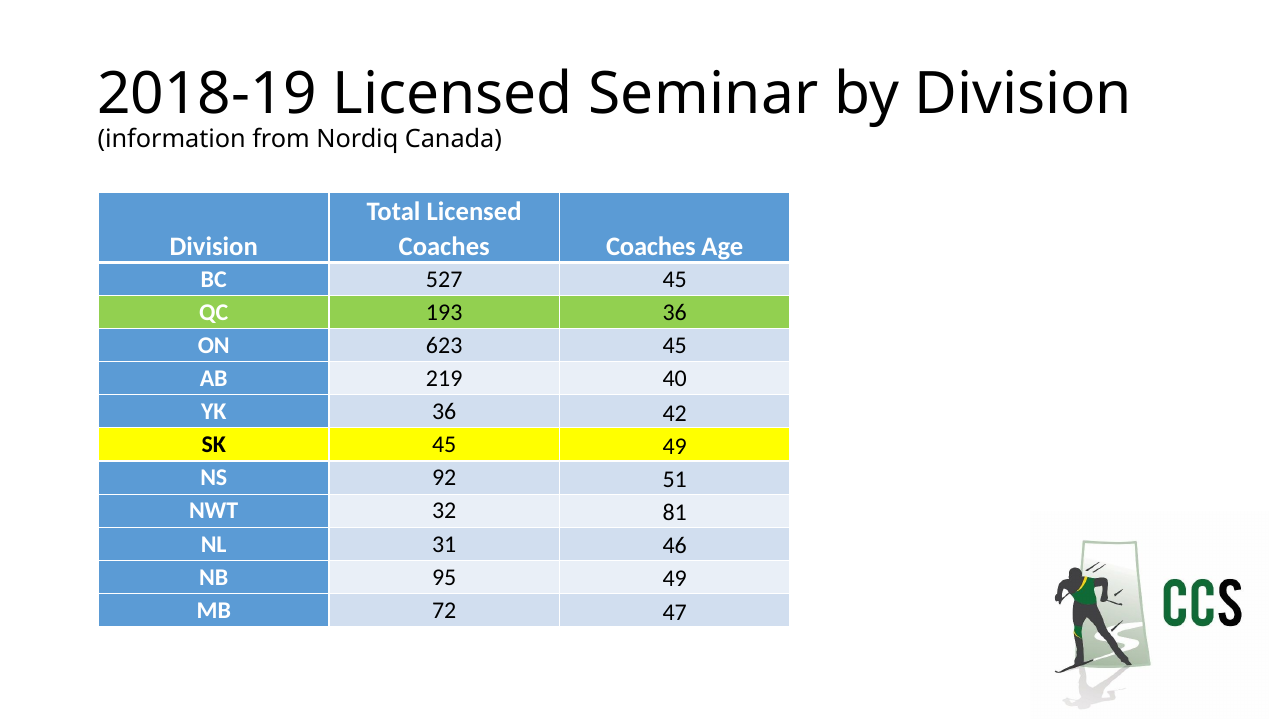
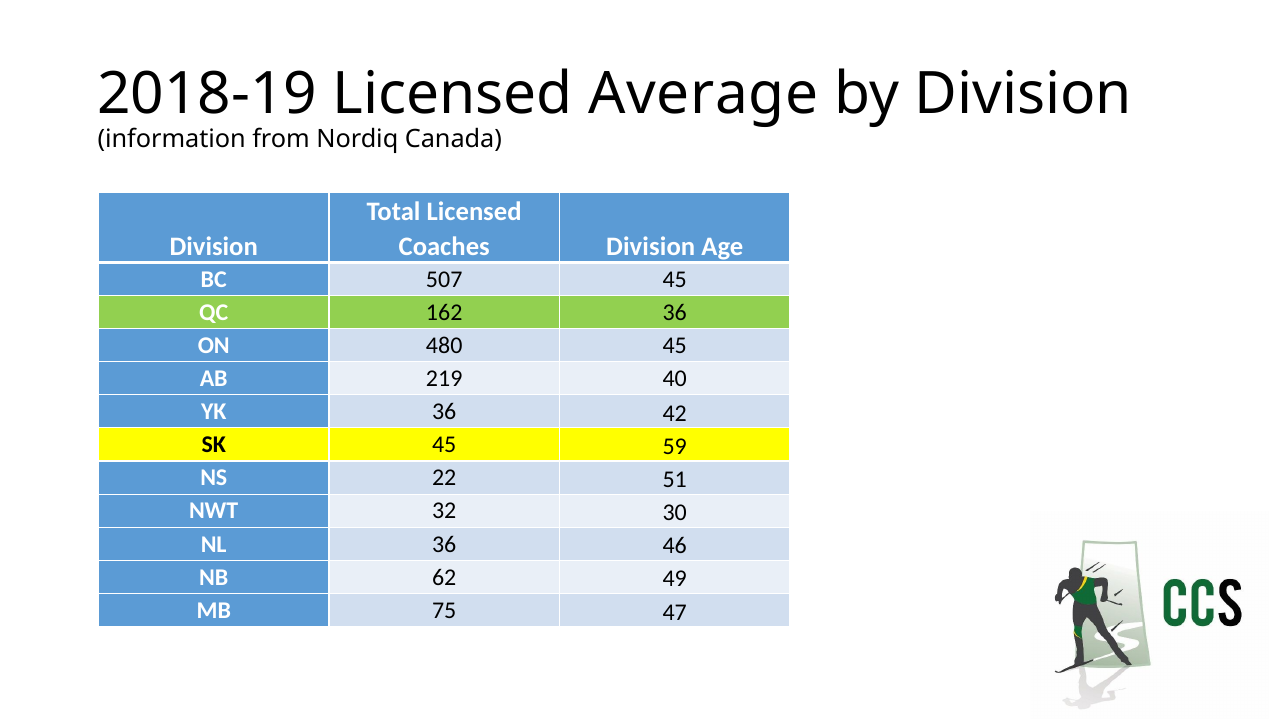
Seminar: Seminar -> Average
Coaches Coaches: Coaches -> Division
527: 527 -> 507
193: 193 -> 162
623: 623 -> 480
45 49: 49 -> 59
92: 92 -> 22
81: 81 -> 30
NL 31: 31 -> 36
95: 95 -> 62
72: 72 -> 75
